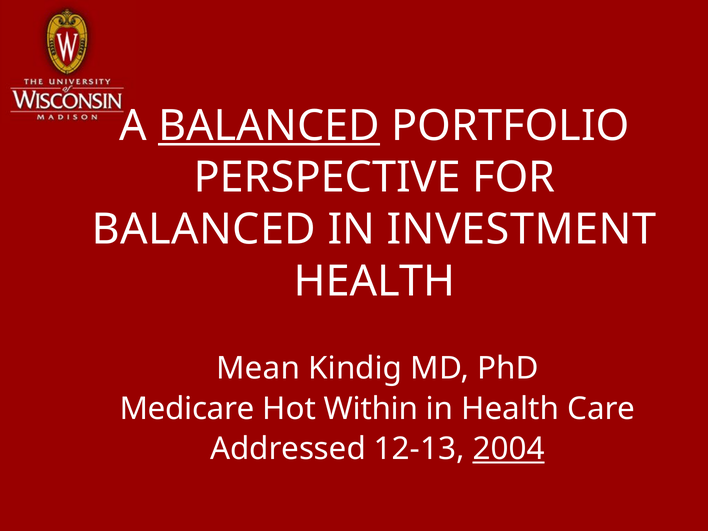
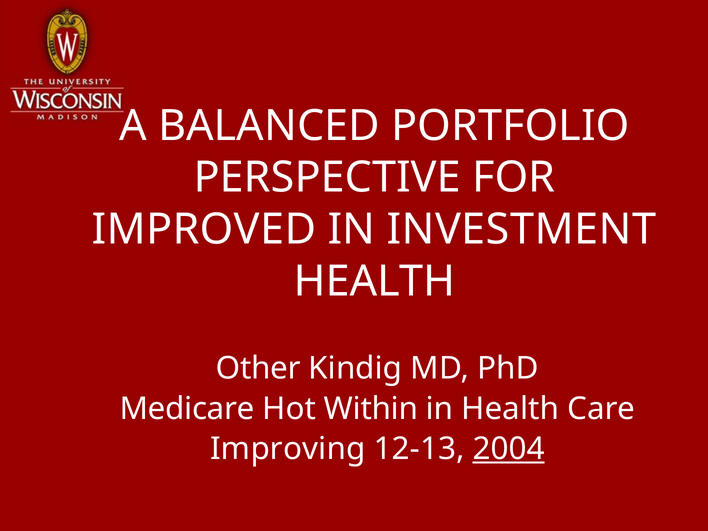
BALANCED at (269, 126) underline: present -> none
BALANCED at (204, 230): BALANCED -> IMPROVED
Mean: Mean -> Other
Addressed: Addressed -> Improving
